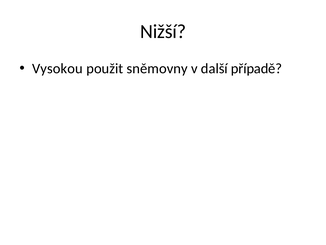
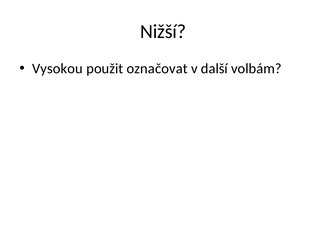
sněmovny: sněmovny -> označovat
případě: případě -> volbám
